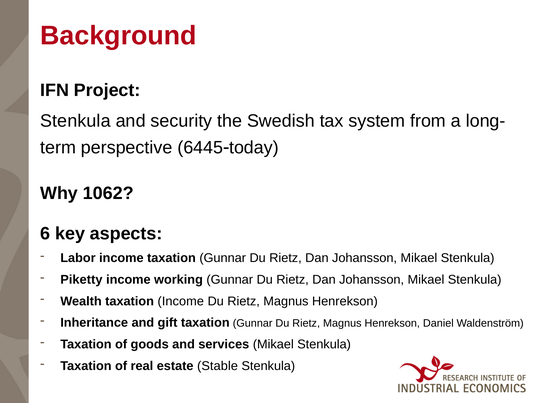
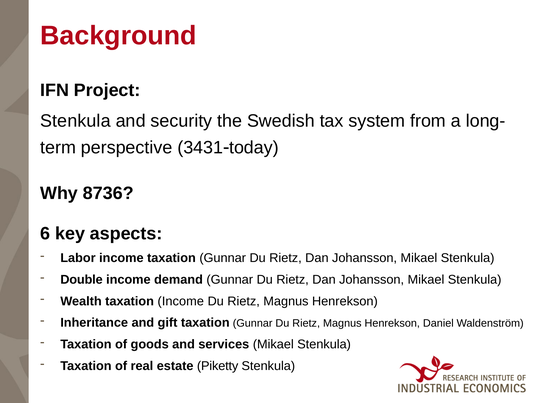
6445: 6445 -> 3431
1062: 1062 -> 8736
Piketty: Piketty -> Double
working: working -> demand
Stable: Stable -> Piketty
